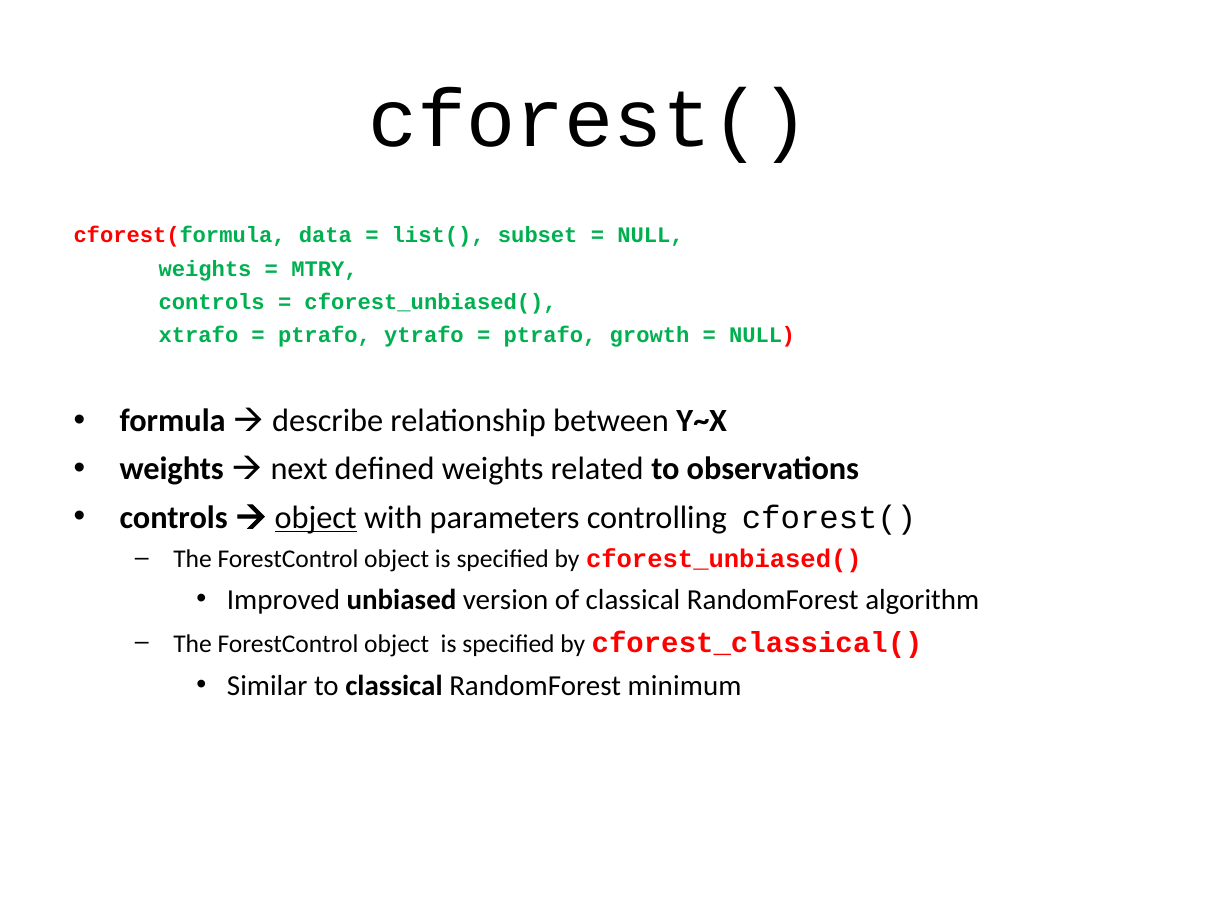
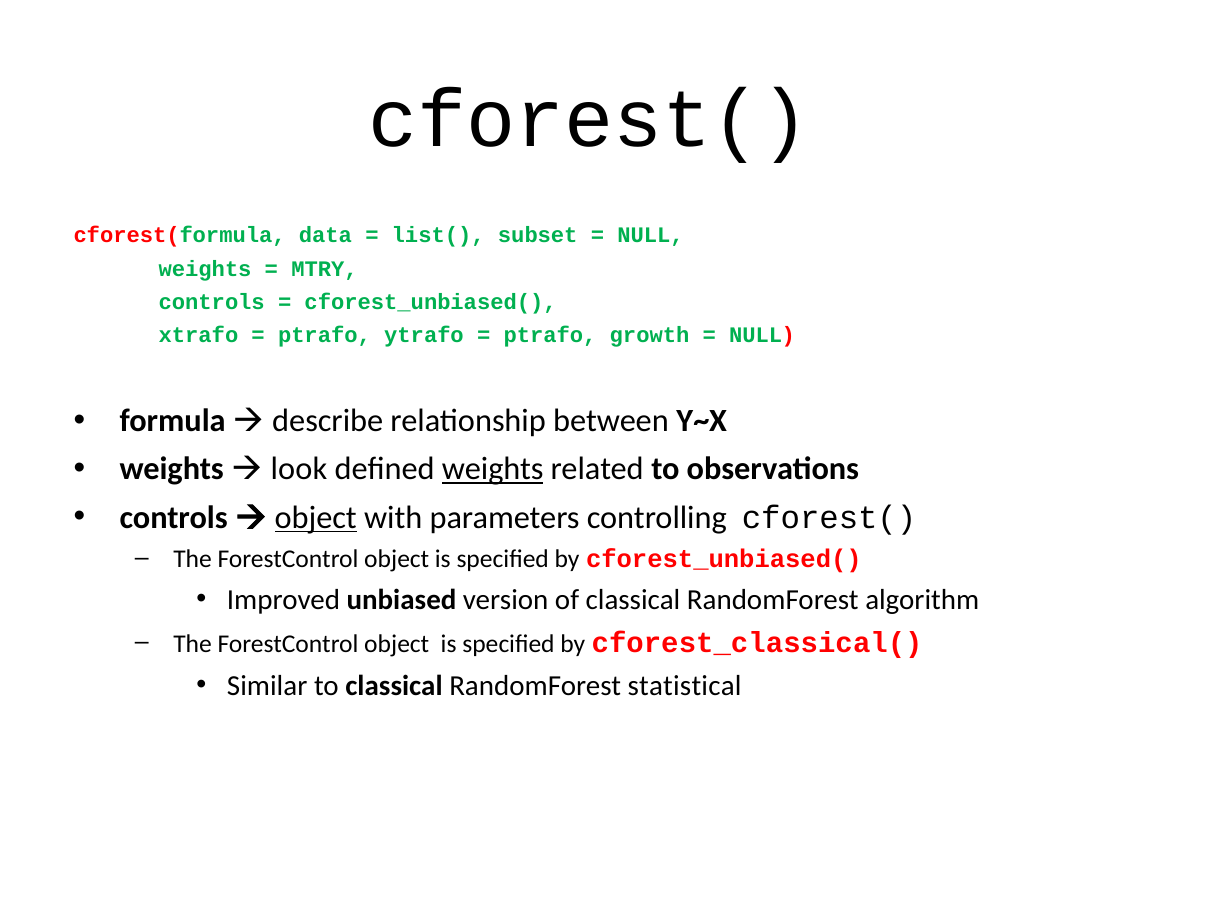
next: next -> look
weights at (493, 469) underline: none -> present
minimum: minimum -> statistical
